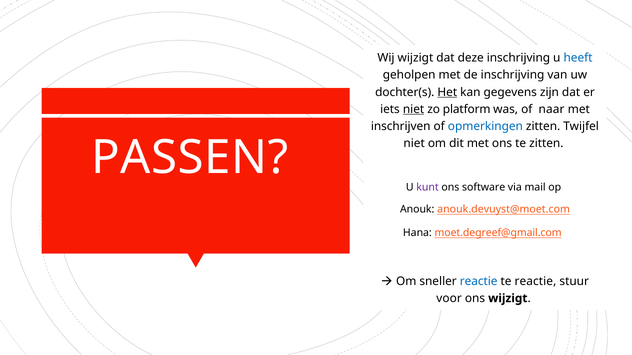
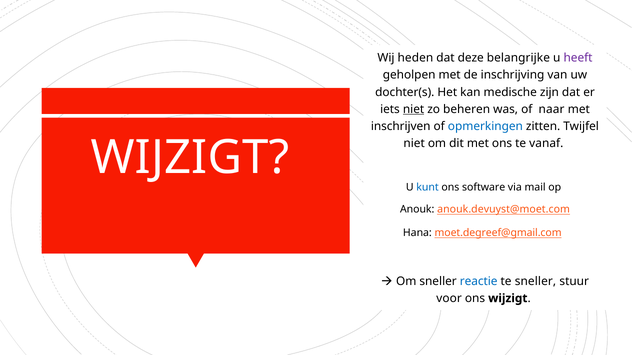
Wij wijzigt: wijzigt -> heden
deze inschrijving: inschrijving -> belangrijke
heeft colour: blue -> purple
Het underline: present -> none
gegevens: gegevens -> medische
platform: platform -> beheren
te zitten: zitten -> vanaf
PASSEN at (190, 158): PASSEN -> WIJZIGT
kunt colour: purple -> blue
te reactie: reactie -> sneller
